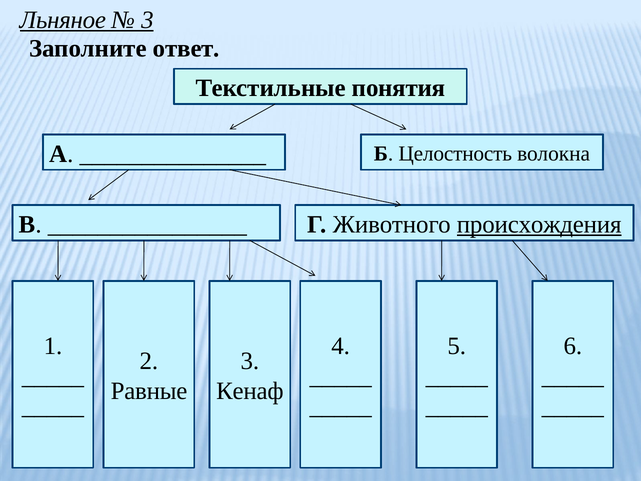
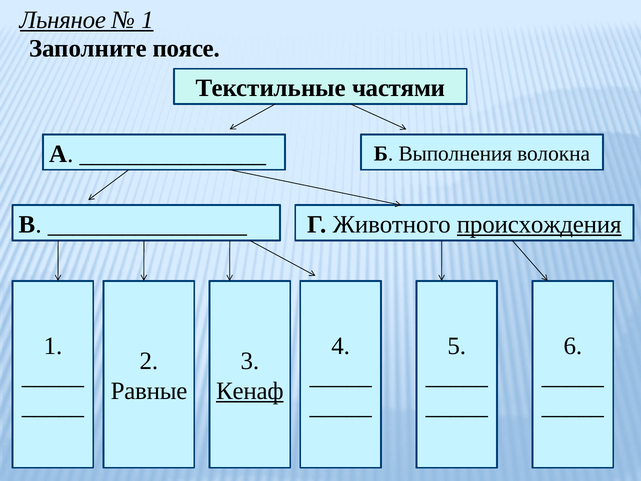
3 at (147, 20): 3 -> 1
ответ: ответ -> поясе
понятия: понятия -> частями
Целостность: Целостность -> Выполнения
Кенаф underline: none -> present
